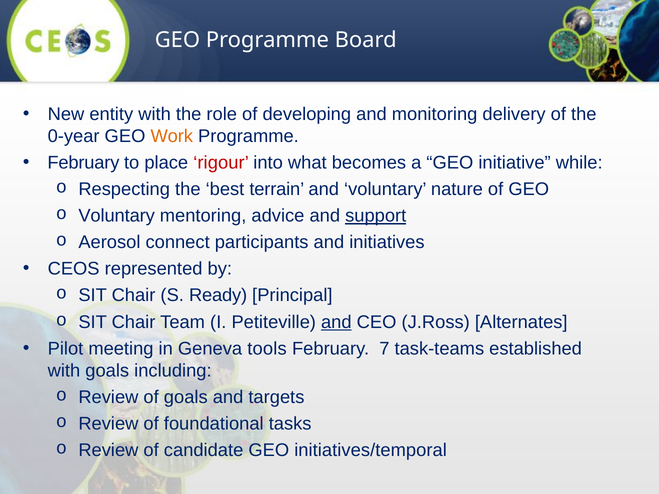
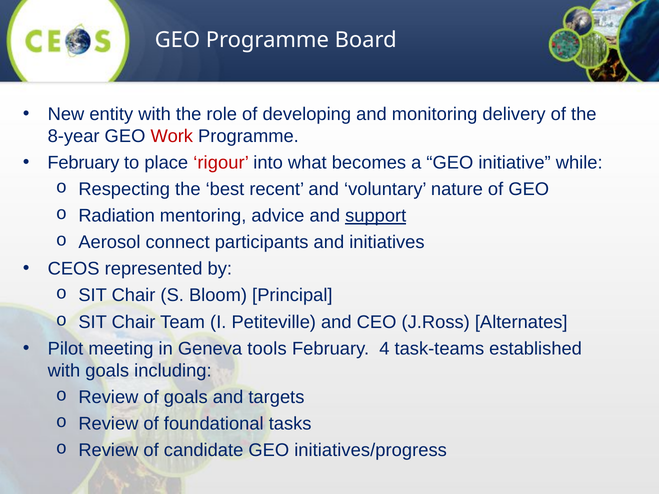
0-year: 0-year -> 8-year
Work colour: orange -> red
terrain: terrain -> recent
Voluntary at (117, 216): Voluntary -> Radiation
Ready: Ready -> Bloom
and at (336, 322) underline: present -> none
7: 7 -> 4
initiatives/temporal: initiatives/temporal -> initiatives/progress
